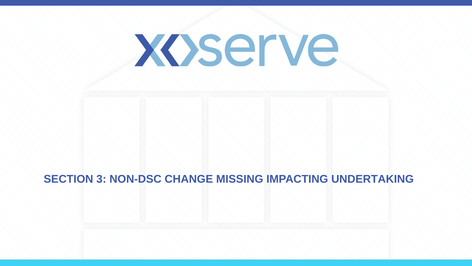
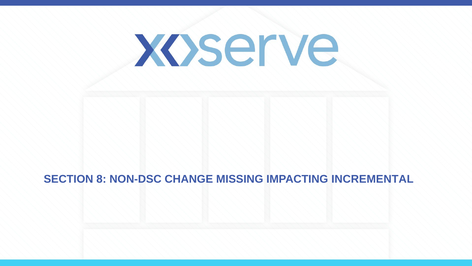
3: 3 -> 8
UNDERTAKING: UNDERTAKING -> INCREMENTAL
